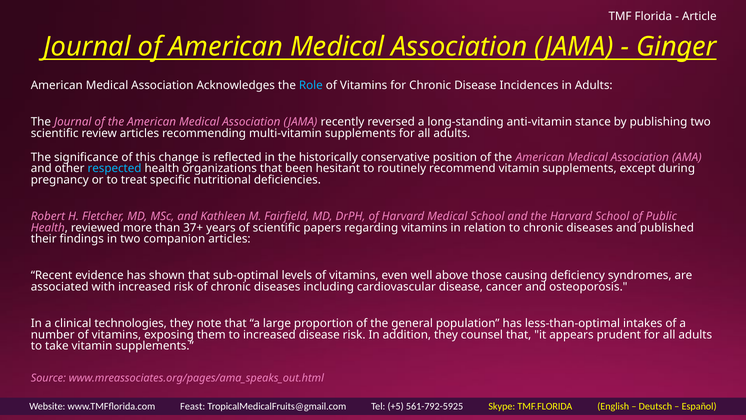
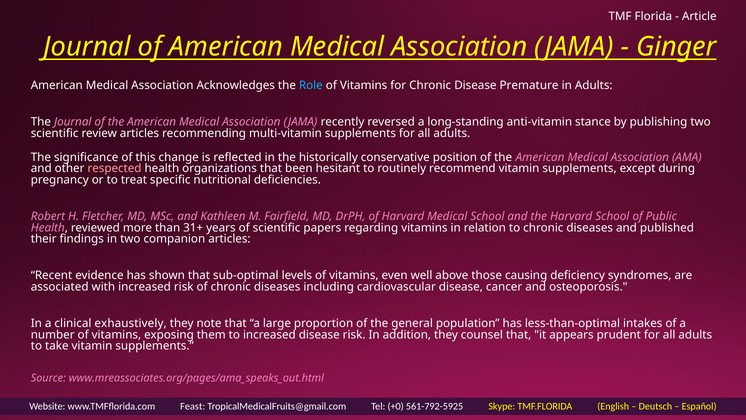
Incidences: Incidences -> Premature
respected colour: light blue -> pink
37+: 37+ -> 31+
technologies: technologies -> exhaustively
+5: +5 -> +0
